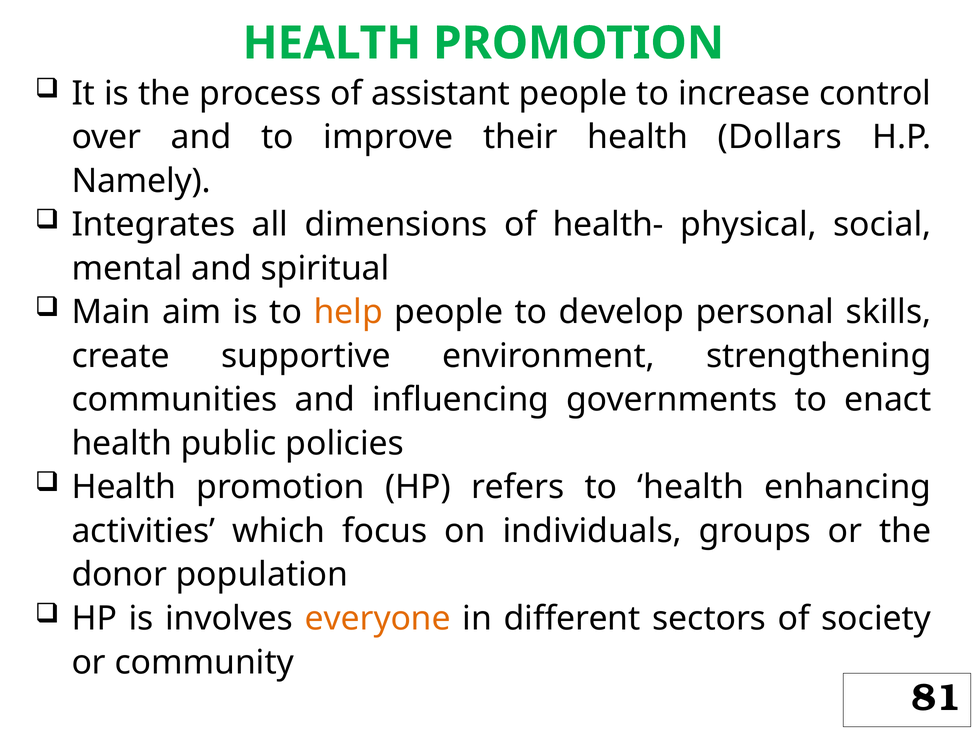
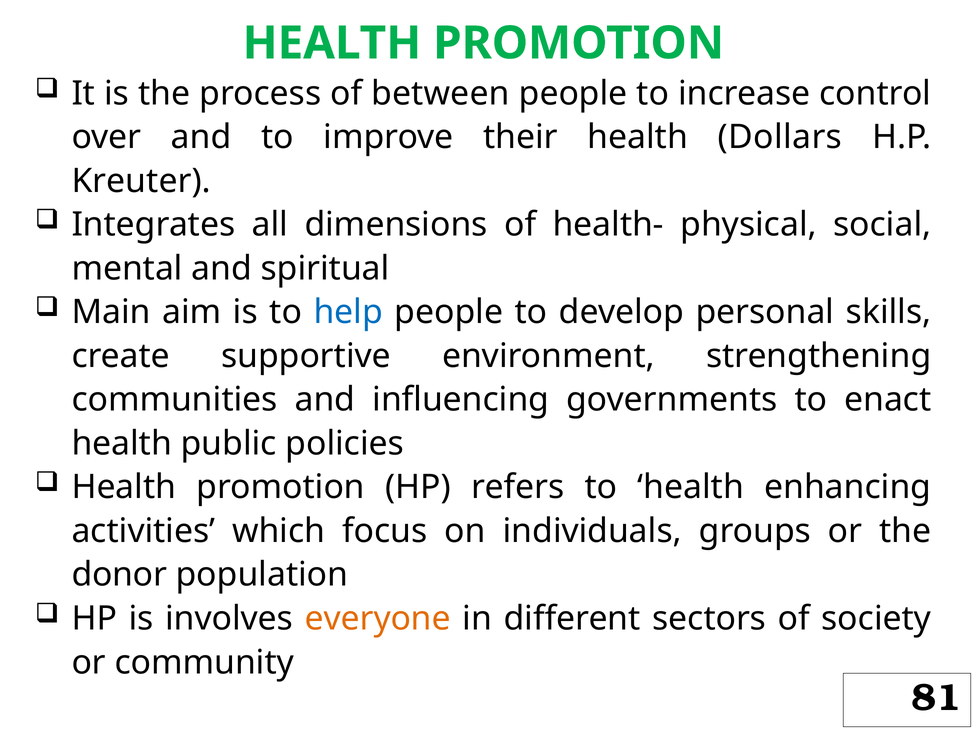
assistant: assistant -> between
Namely: Namely -> Kreuter
help colour: orange -> blue
